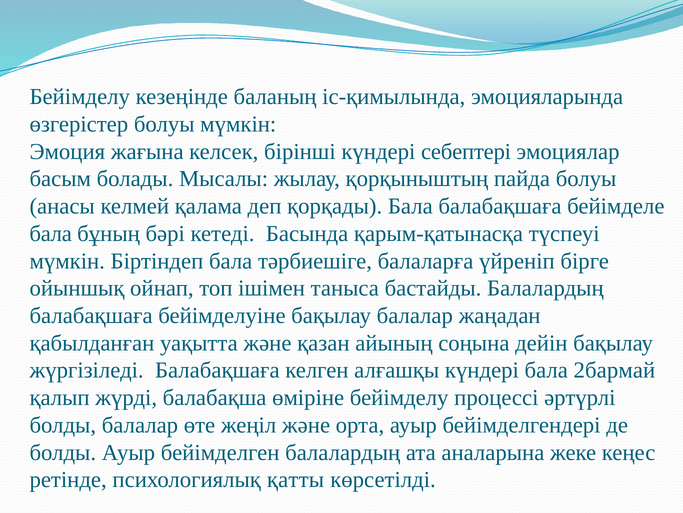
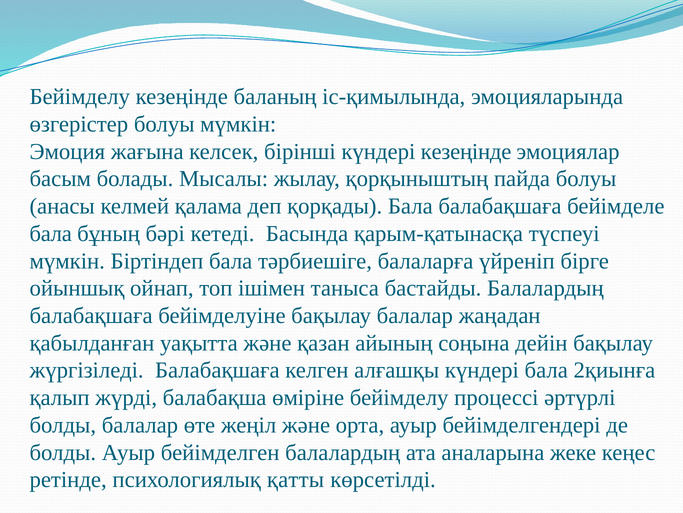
күндері себептері: себептері -> кезеңінде
2бармай: 2бармай -> 2қиынға
